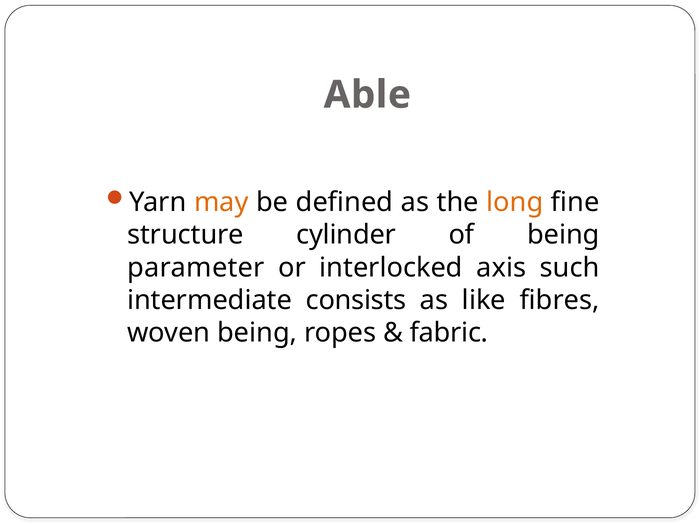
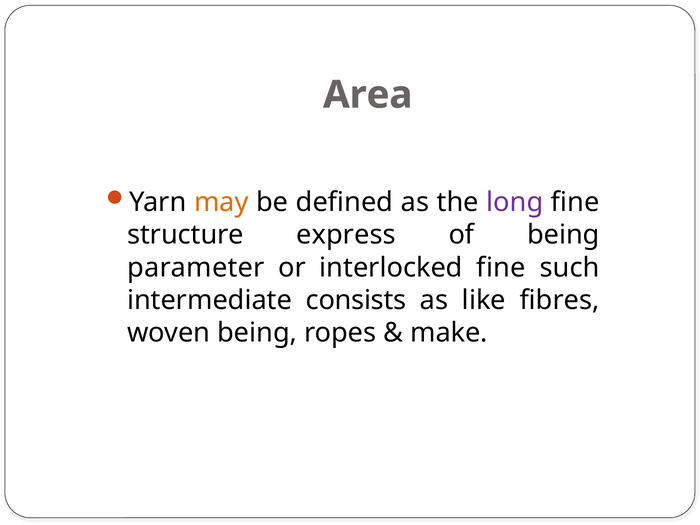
Able: Able -> Area
long colour: orange -> purple
cylinder: cylinder -> express
interlocked axis: axis -> fine
fabric: fabric -> make
